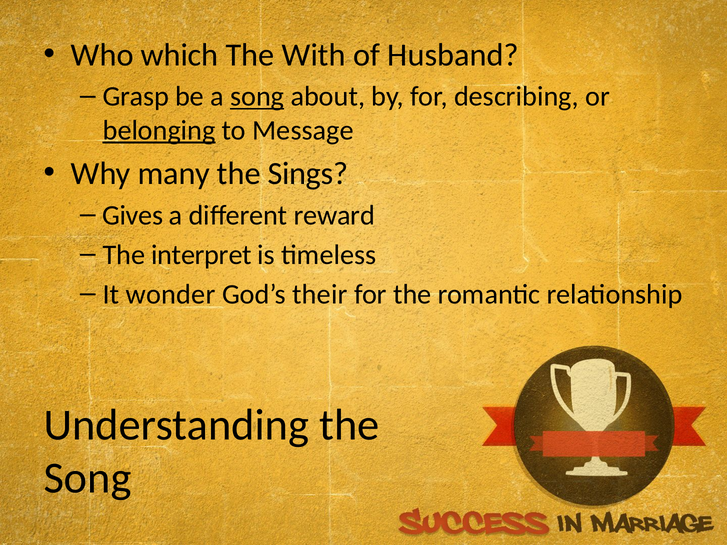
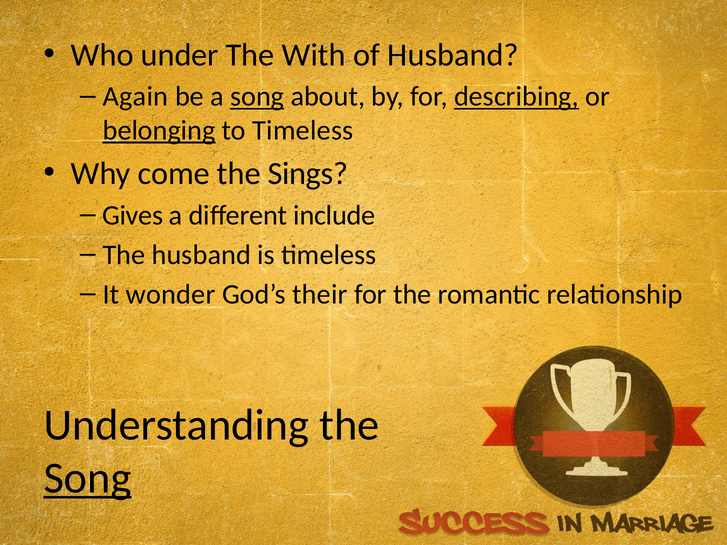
which: which -> under
Grasp: Grasp -> Again
describing underline: none -> present
to Message: Message -> Timeless
many: many -> come
reward: reward -> include
The interpret: interpret -> husband
Song at (88, 478) underline: none -> present
